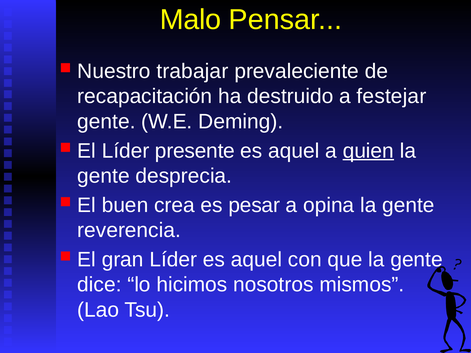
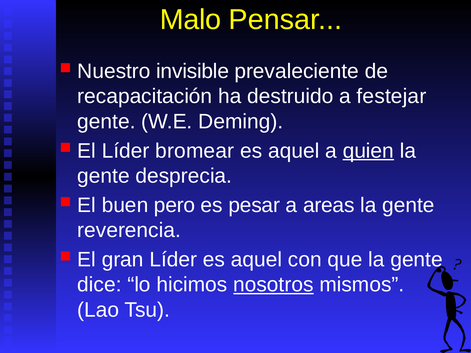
trabajar: trabajar -> invisible
presente: presente -> bromear
crea: crea -> pero
opina: opina -> areas
nosotros underline: none -> present
